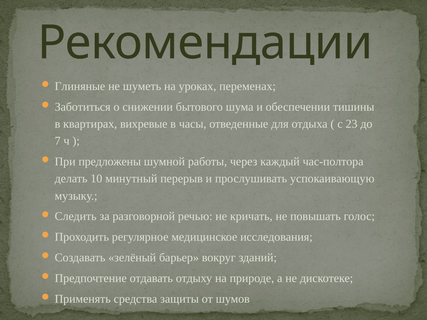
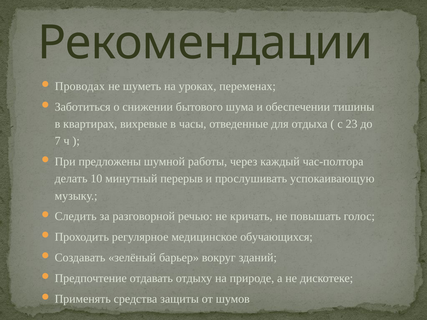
Глиняные: Глиняные -> Проводах
исследования: исследования -> обучающихся
